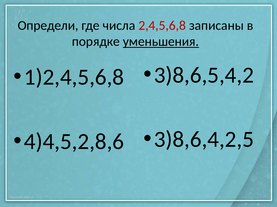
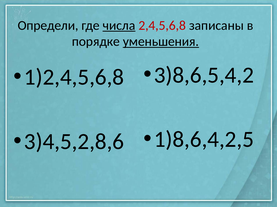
числа underline: none -> present
3)8,6,4,2,5: 3)8,6,4,2,5 -> 1)8,6,4,2,5
4)4,5,2,8,6: 4)4,5,2,8,6 -> 3)4,5,2,8,6
